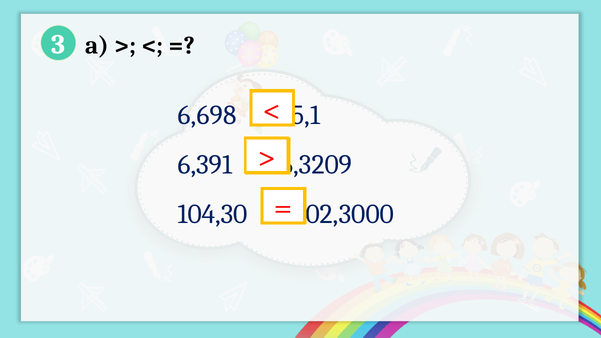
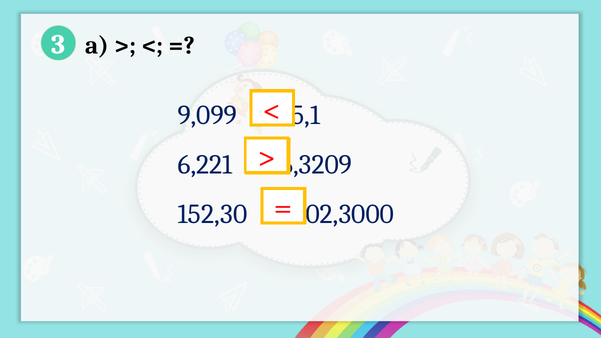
6,698: 6,698 -> 9,099
6,391: 6,391 -> 6,221
104,30: 104,30 -> 152,30
